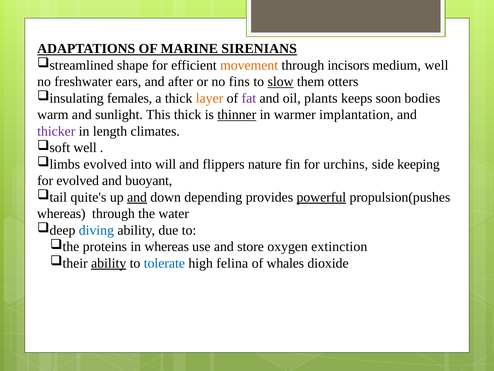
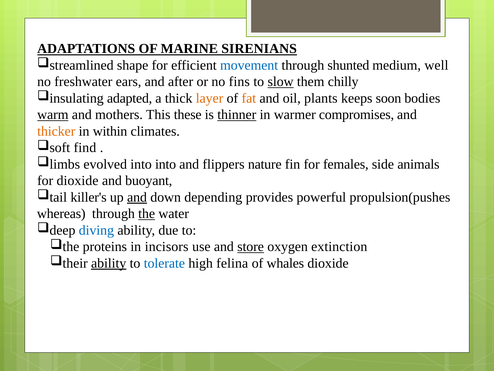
movement colour: orange -> blue
incisors: incisors -> shunted
otters: otters -> chilly
females: females -> adapted
fat colour: purple -> orange
warm underline: none -> present
sunlight: sunlight -> mothers
This thick: thick -> these
implantation: implantation -> compromises
thicker colour: purple -> orange
length: length -> within
well at (85, 148): well -> find
into will: will -> into
urchins: urchins -> females
keeping: keeping -> animals
for evolved: evolved -> dioxide
quite's: quite's -> killer's
powerful underline: present -> none
the underline: none -> present
in whereas: whereas -> incisors
store underline: none -> present
